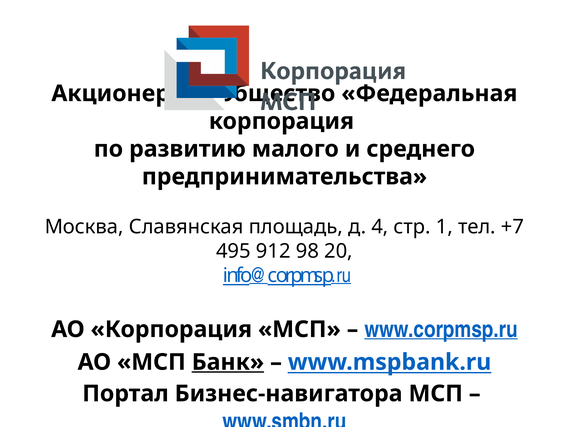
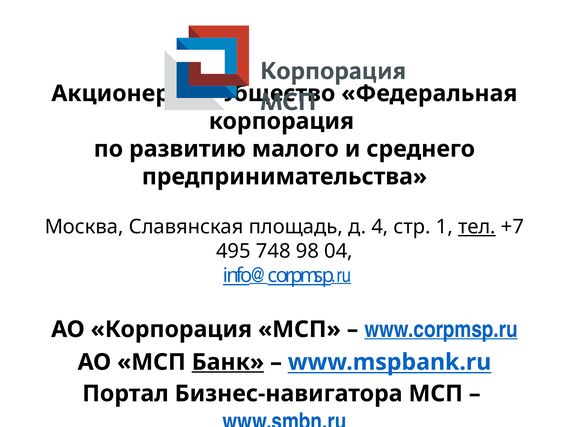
тел underline: none -> present
912: 912 -> 748
20: 20 -> 04
